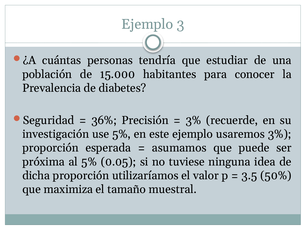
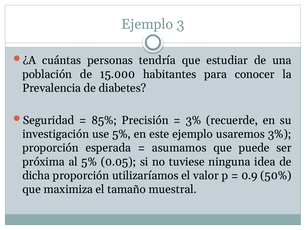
36%: 36% -> 85%
3.5: 3.5 -> 0.9
